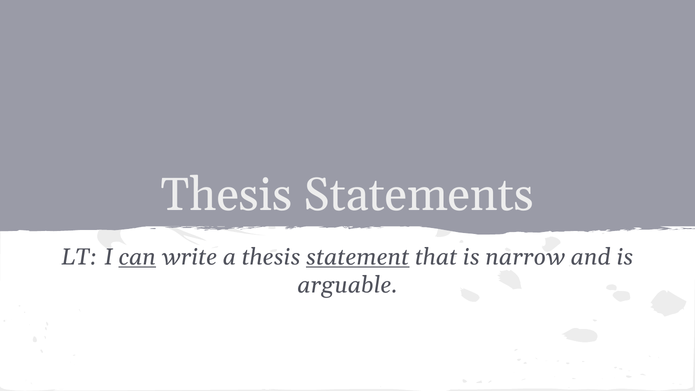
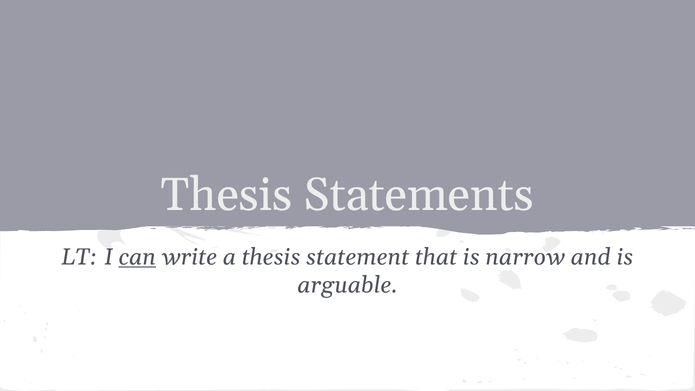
statement underline: present -> none
